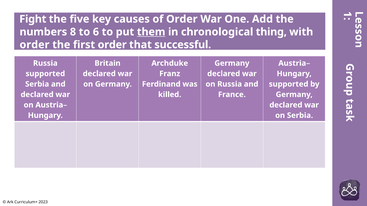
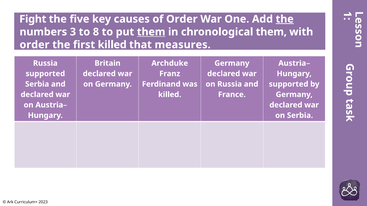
the at (285, 19) underline: none -> present
8: 8 -> 3
6: 6 -> 8
chronological thing: thing -> them
first order: order -> killed
successful: successful -> measures
